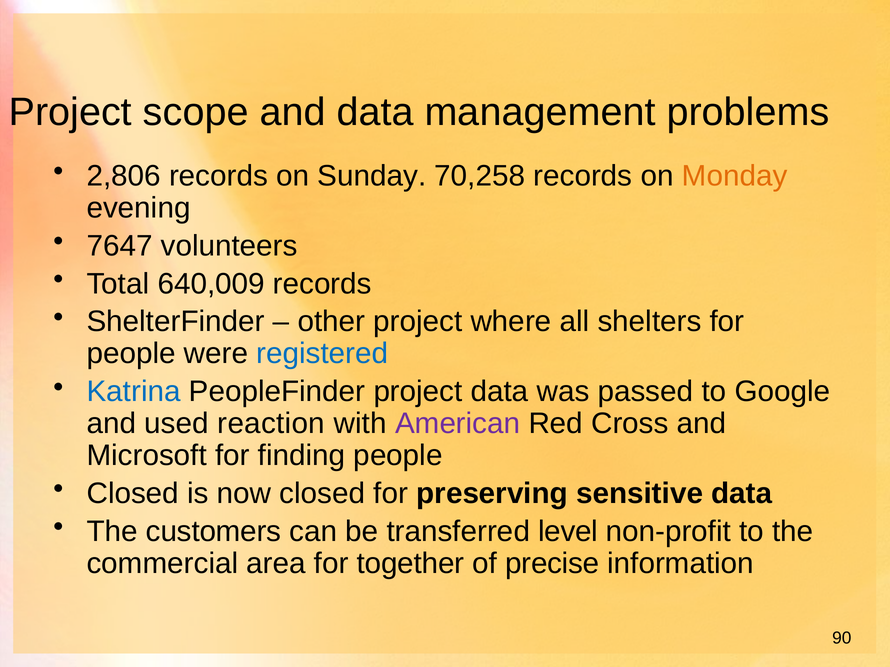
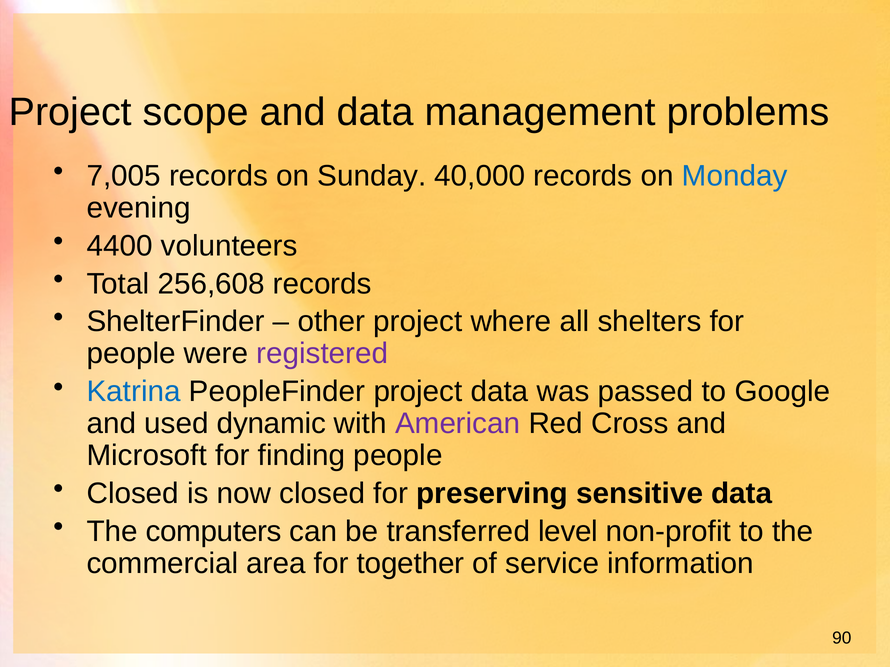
2,806: 2,806 -> 7,005
70,258: 70,258 -> 40,000
Monday colour: orange -> blue
7647: 7647 -> 4400
640,009: 640,009 -> 256,608
registered colour: blue -> purple
reaction: reaction -> dynamic
customers: customers -> computers
precise: precise -> service
